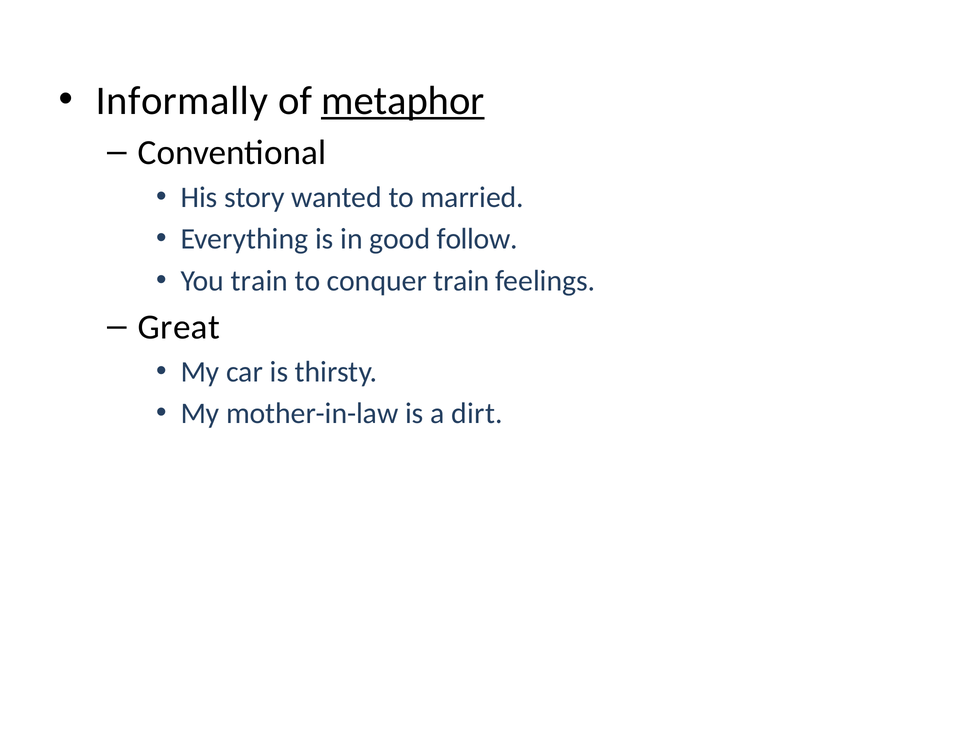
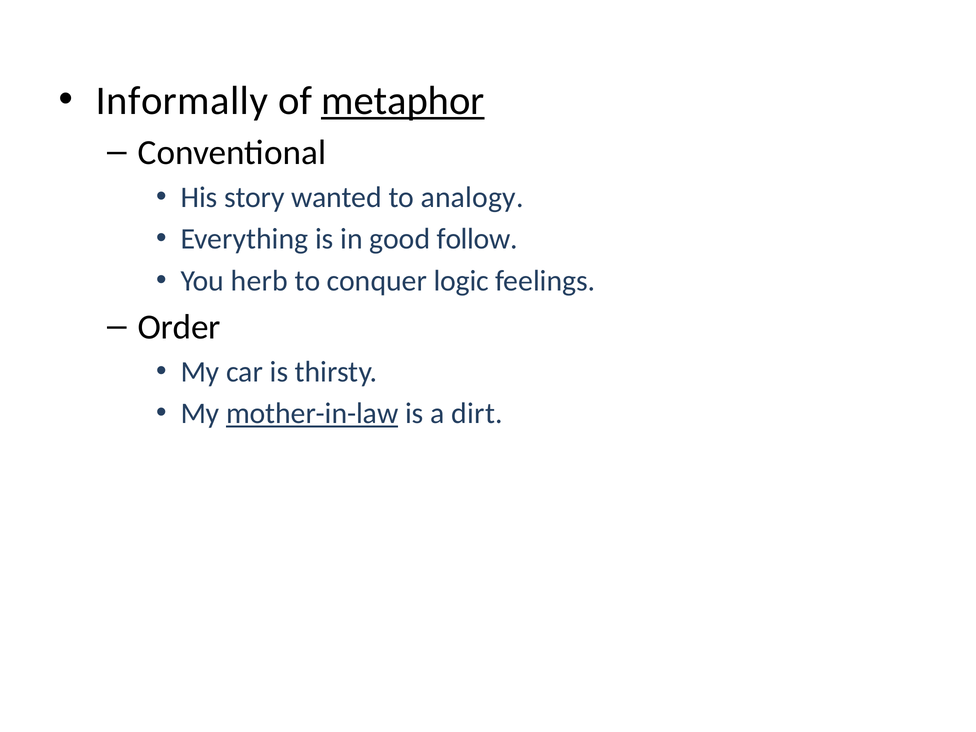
married: married -> analogy
You train: train -> herb
conquer train: train -> logic
Great: Great -> Order
mother-in-law underline: none -> present
